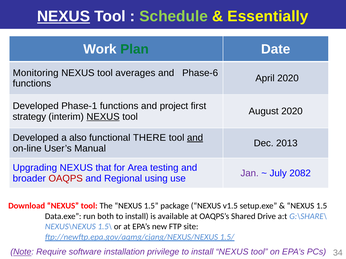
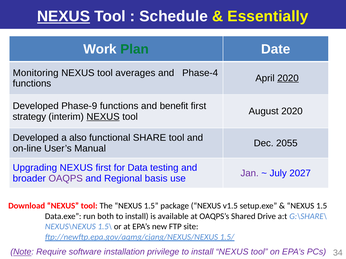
Schedule colour: light green -> white
Phase-6: Phase-6 -> Phase-4
2020 at (288, 78) underline: none -> present
Phase-1: Phase-1 -> Phase-9
project: project -> benefit
THERE: THERE -> SHARE
and at (195, 138) underline: present -> none
2013: 2013 -> 2055
NEXUS that: that -> first
Area: Area -> Data
2082: 2082 -> 2027
OAQPS colour: red -> purple
using: using -> basis
